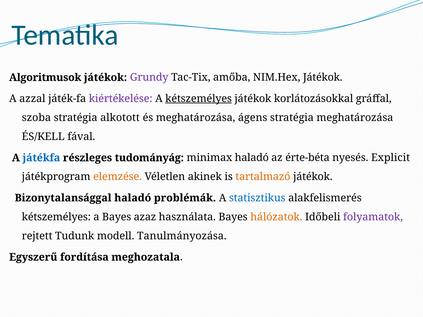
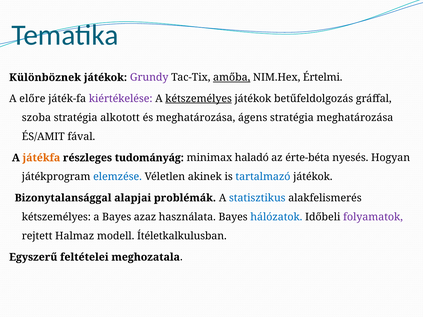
Algoritmusok: Algoritmusok -> Különböznek
amőba underline: none -> present
NIM.Hex Játékok: Játékok -> Értelmi
azzal: azzal -> előre
korlátozásokkal: korlátozásokkal -> betűfeldolgozás
ÉS/KELL: ÉS/KELL -> ÉS/AMIT
játékfa colour: blue -> orange
Explicit: Explicit -> Hogyan
elemzése colour: orange -> blue
tartalmazó colour: orange -> blue
Bizonytalansággal haladó: haladó -> alapjai
hálózatok colour: orange -> blue
Tudunk: Tudunk -> Halmaz
Tanulmányozása: Tanulmányozása -> Ítéletkalkulusban
fordítása: fordítása -> feltételei
